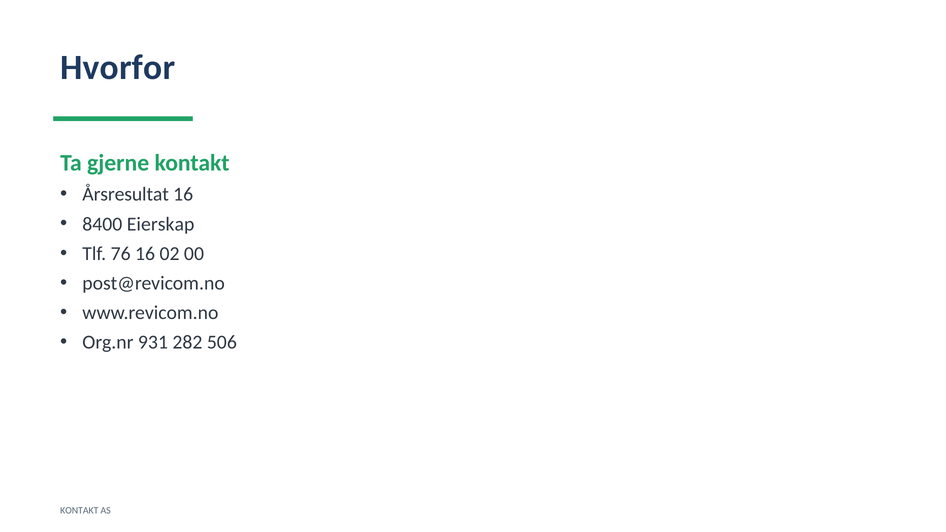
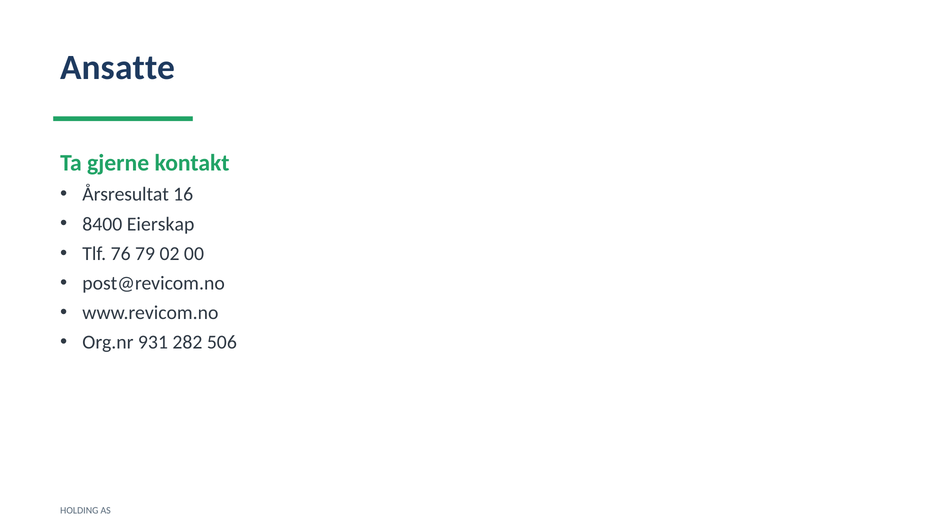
Hvorfor: Hvorfor -> Ansatte
76 16: 16 -> 79
KONTAKT at (79, 511): KONTAKT -> HOLDING
